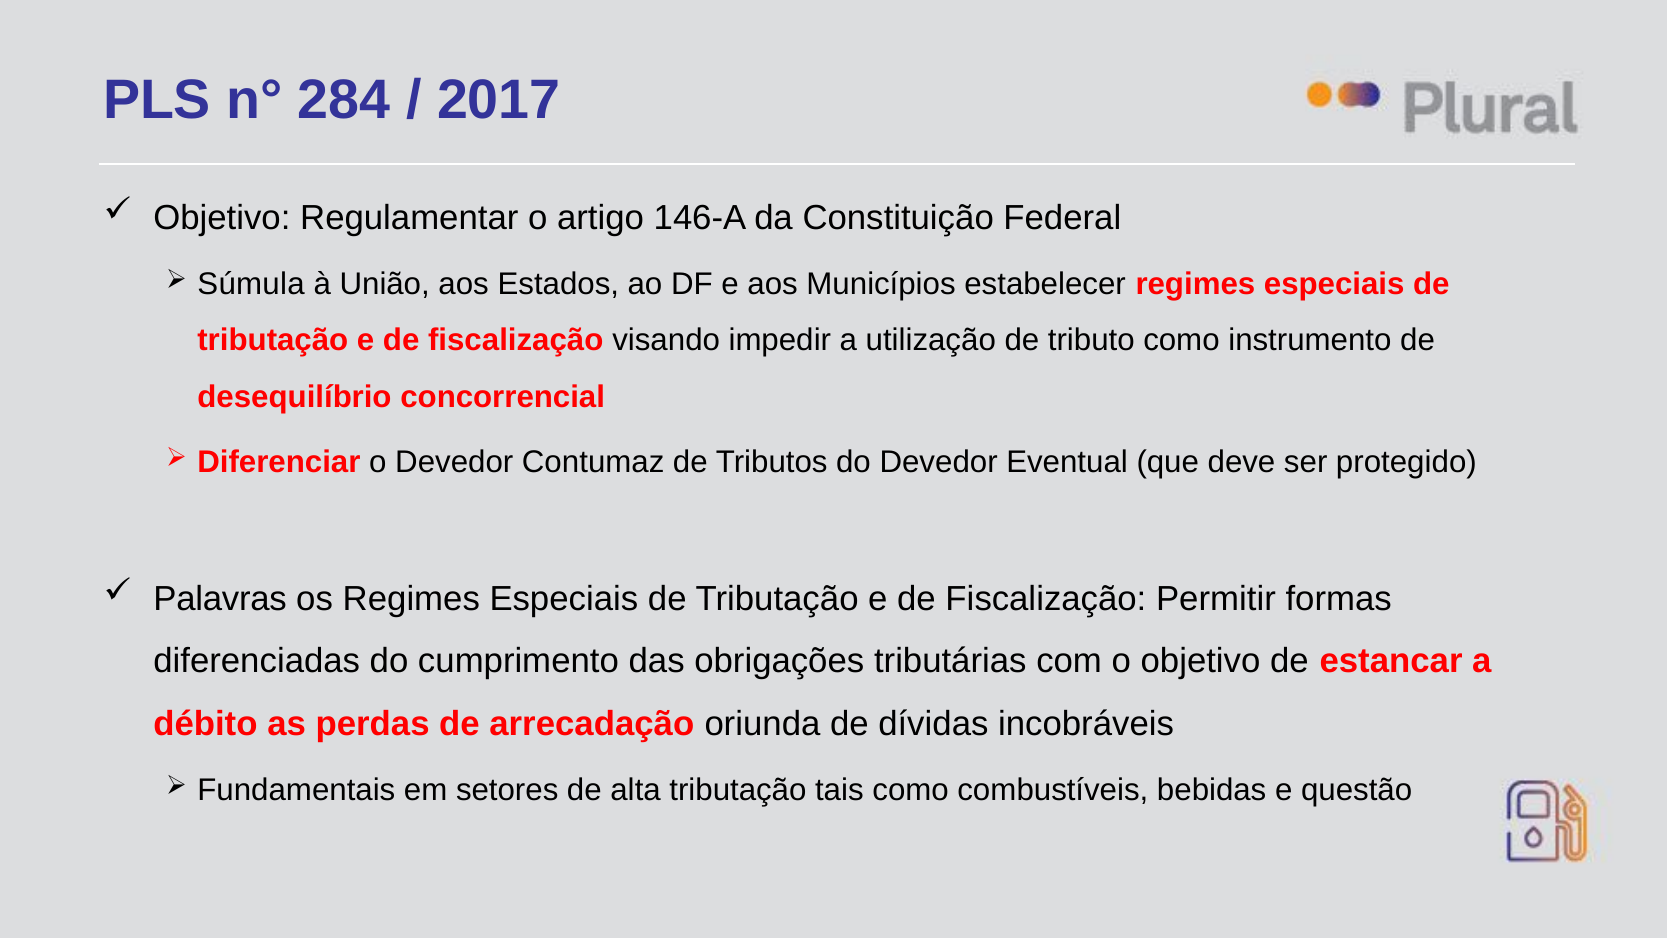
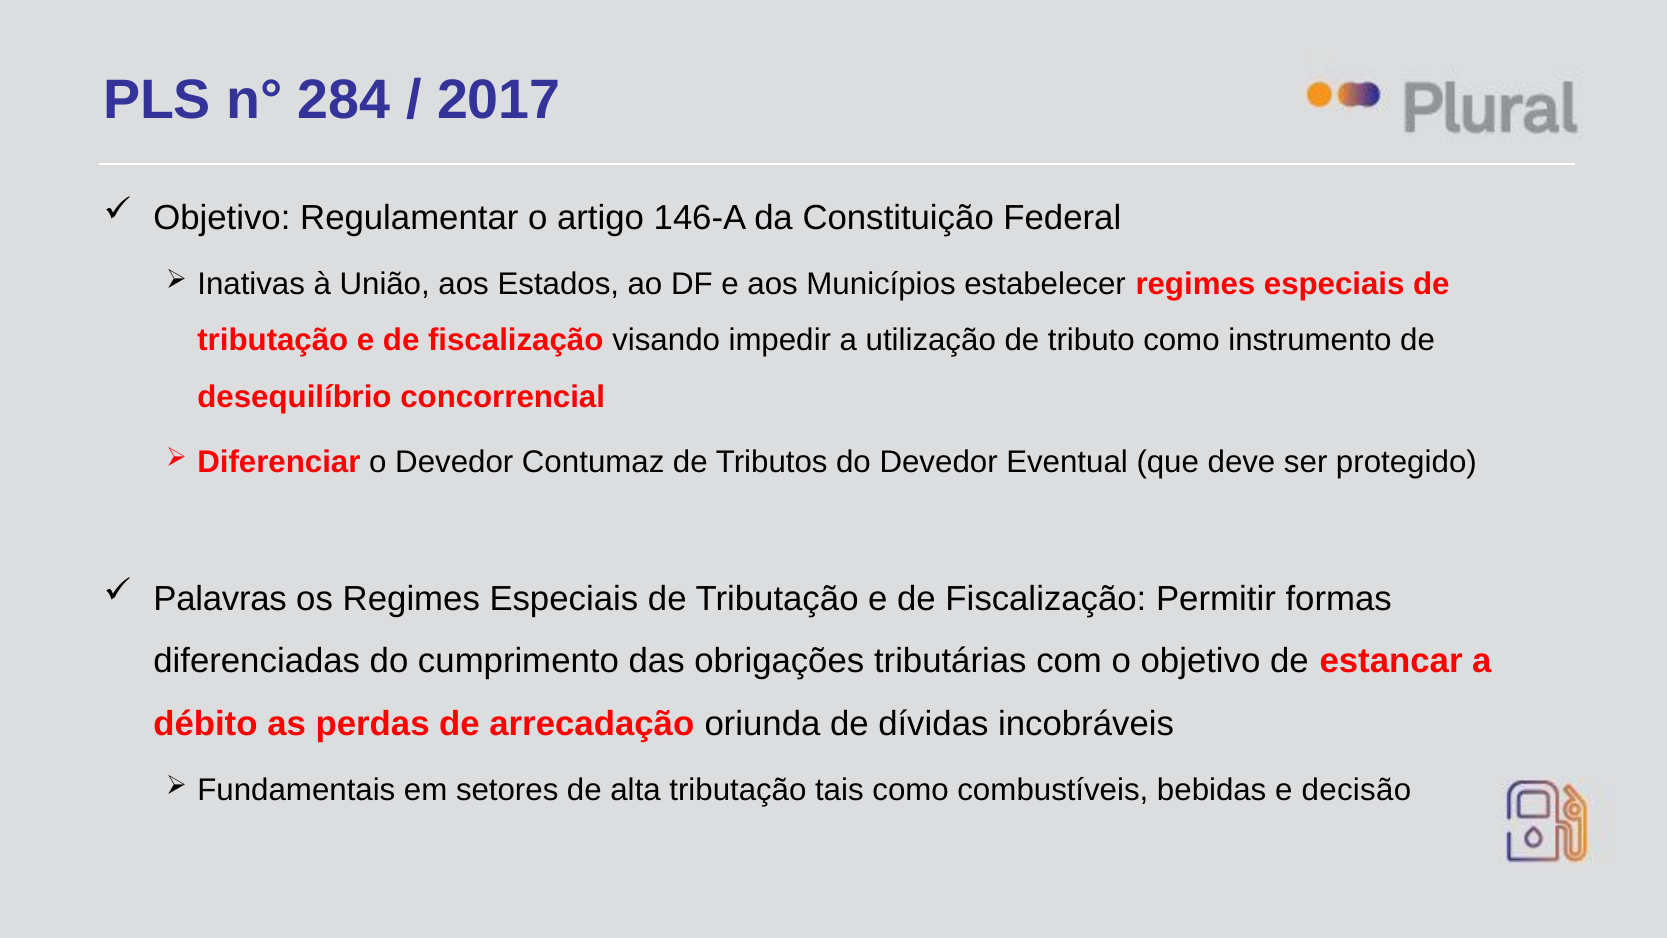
Súmula: Súmula -> Inativas
questão: questão -> decisão
